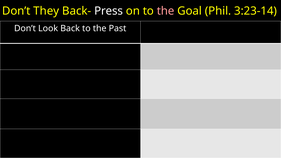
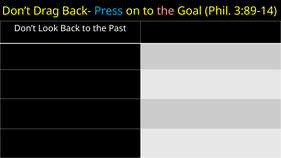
They: They -> Drag
Press colour: white -> light blue
3:23-14: 3:23-14 -> 3:89-14
